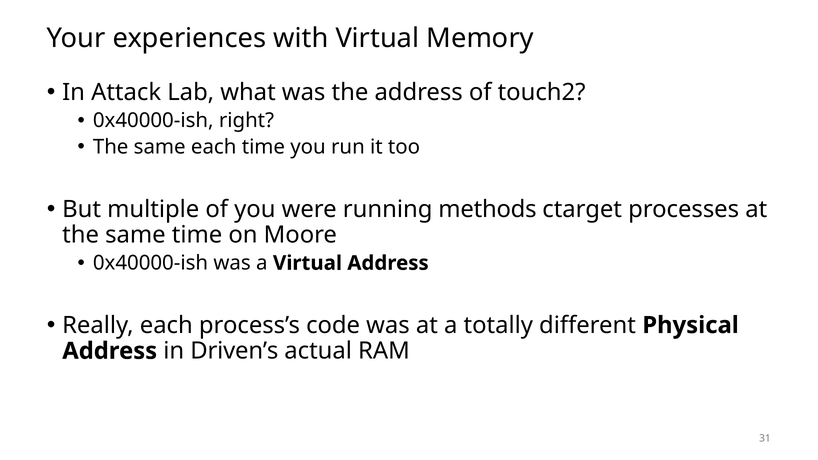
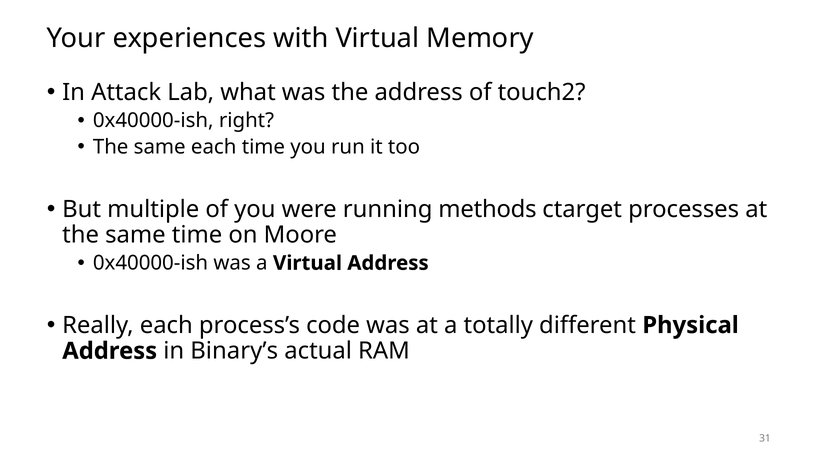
Driven’s: Driven’s -> Binary’s
